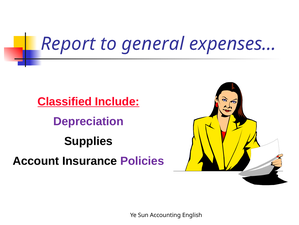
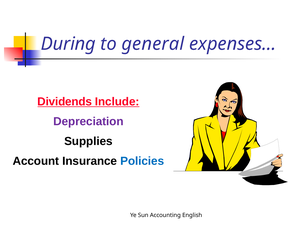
Report: Report -> During
Classified: Classified -> Dividends
Policies colour: purple -> blue
